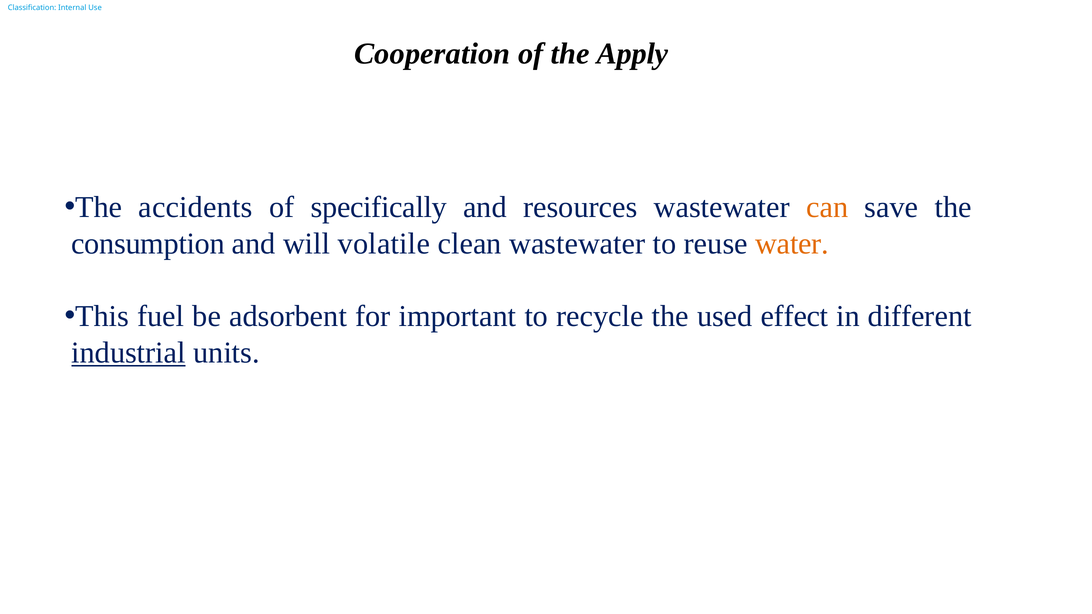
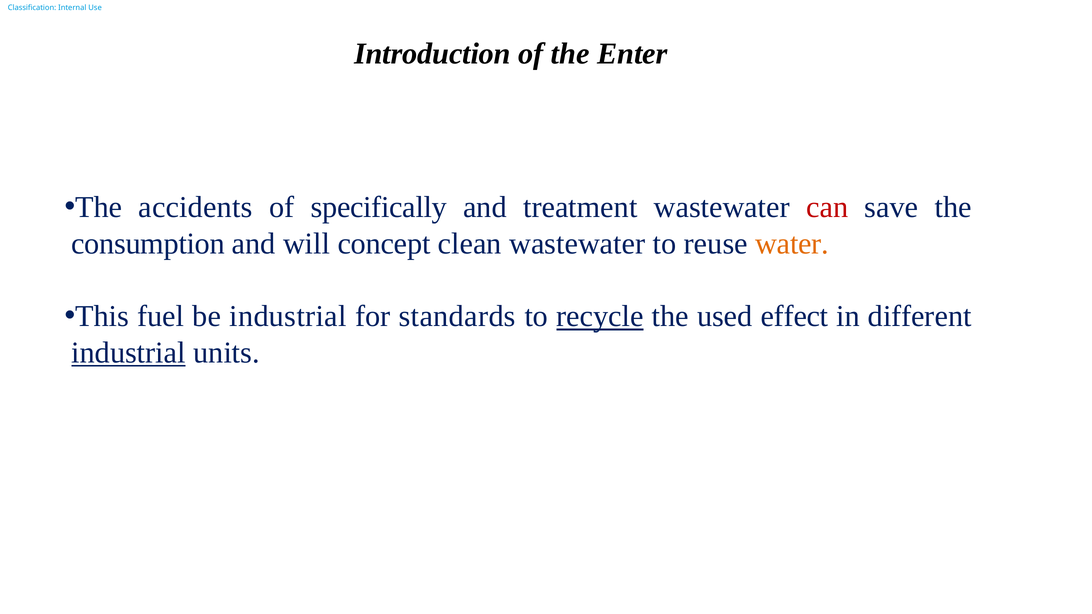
Cooperation: Cooperation -> Introduction
Apply: Apply -> Enter
resources: resources -> treatment
can colour: orange -> red
volatile: volatile -> concept
be adsorbent: adsorbent -> industrial
important: important -> standards
recycle underline: none -> present
